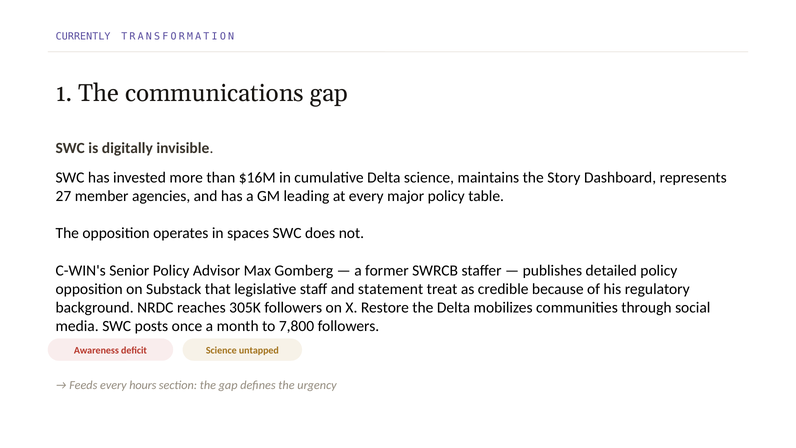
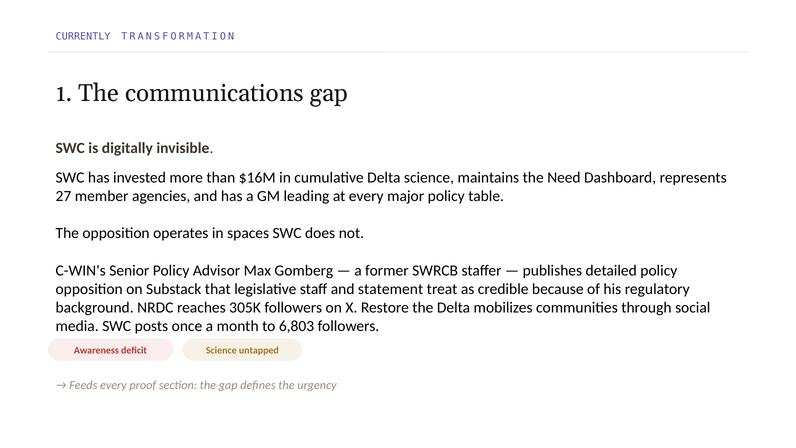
Story: Story -> Need
7,800: 7,800 -> 6,803
hours: hours -> proof
